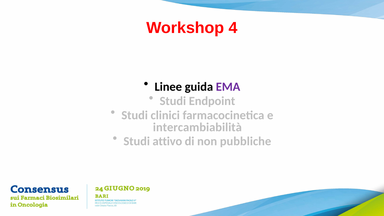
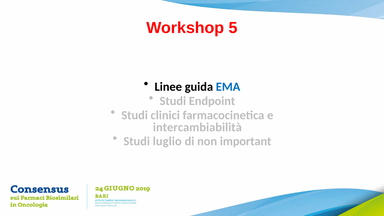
4: 4 -> 5
EMA colour: purple -> blue
attivo: attivo -> luglio
pubbliche: pubbliche -> important
